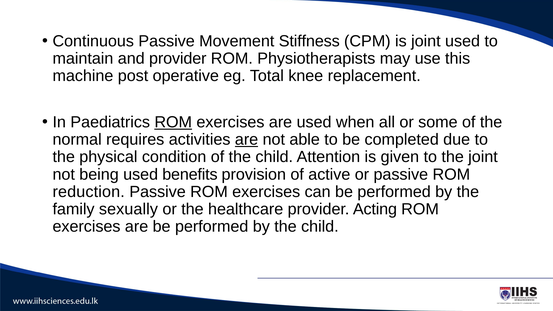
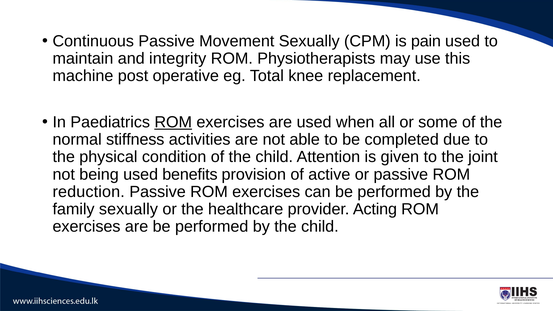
Movement Stiffness: Stiffness -> Sexually
is joint: joint -> pain
and provider: provider -> integrity
requires: requires -> stiffness
are at (247, 140) underline: present -> none
